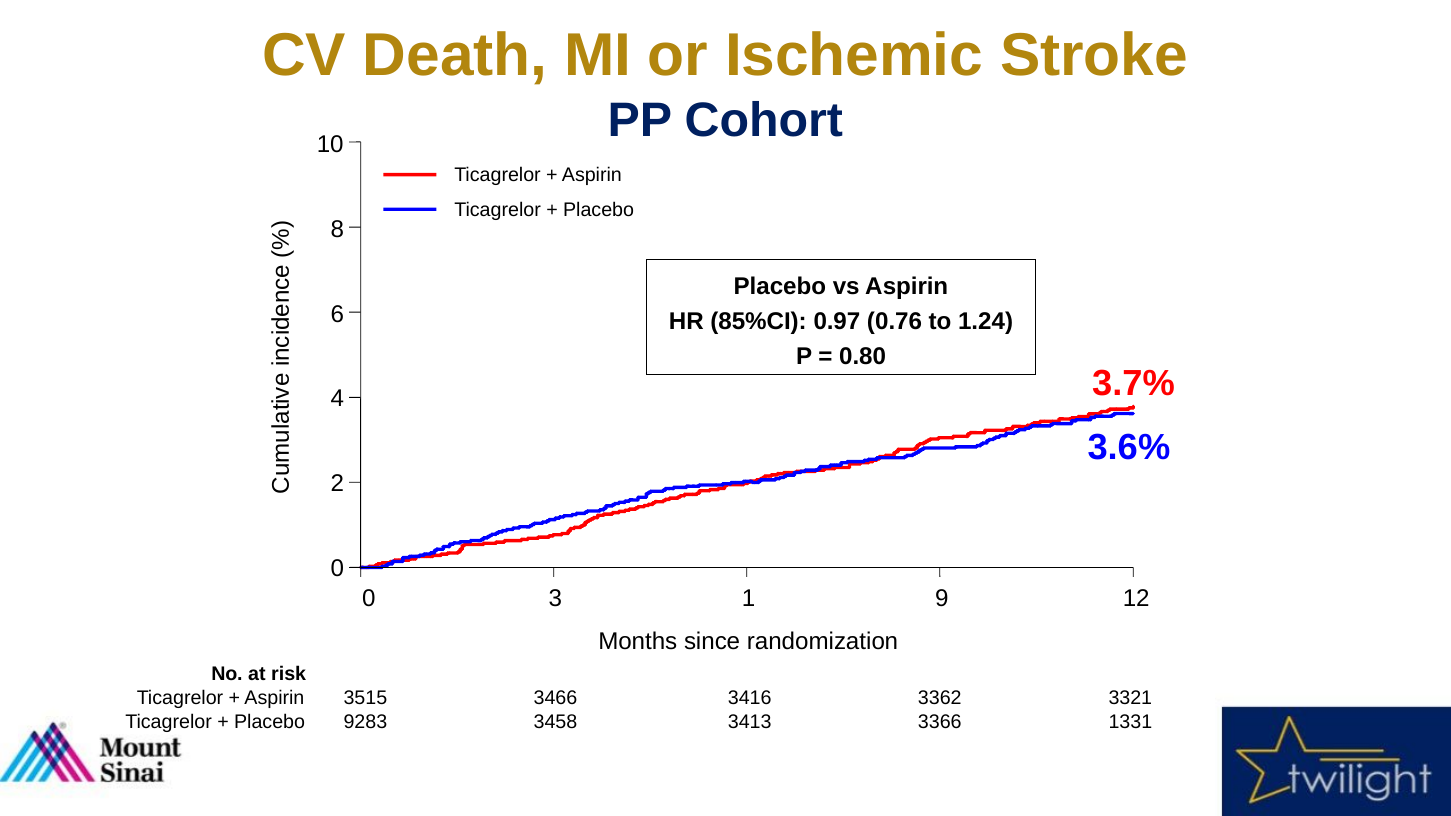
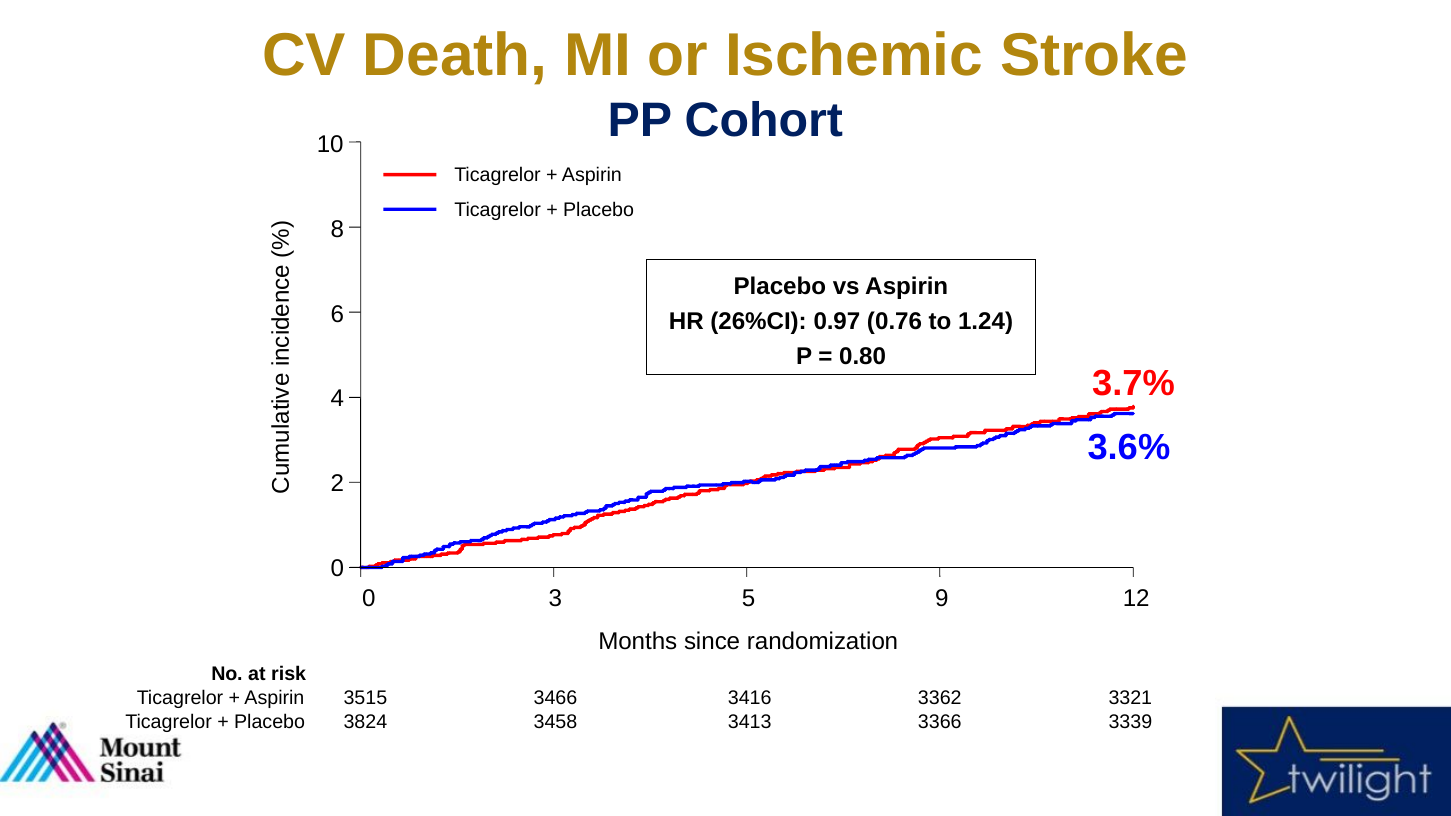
85%CI: 85%CI -> 26%CI
1: 1 -> 5
9283: 9283 -> 3824
1331: 1331 -> 3339
